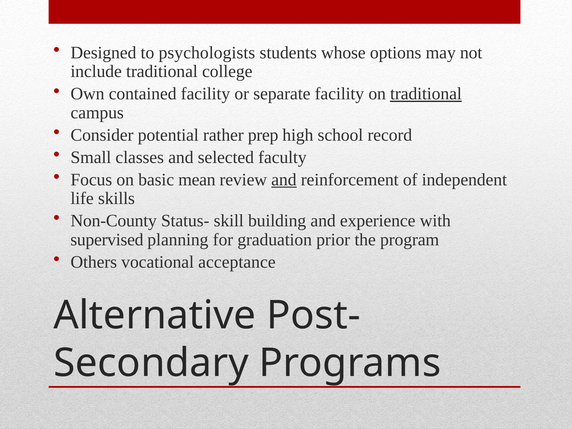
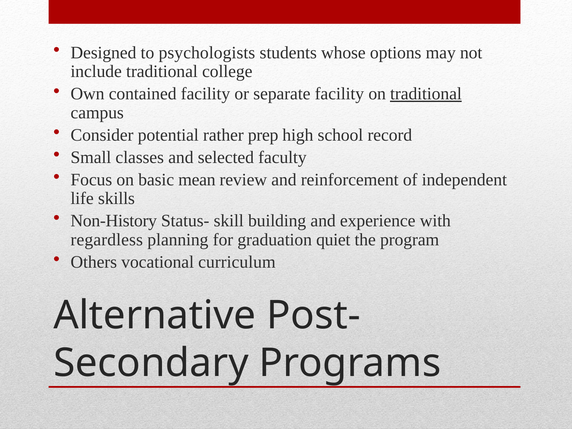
and at (284, 180) underline: present -> none
Non-County: Non-County -> Non-History
supervised: supervised -> regardless
prior: prior -> quiet
acceptance: acceptance -> curriculum
